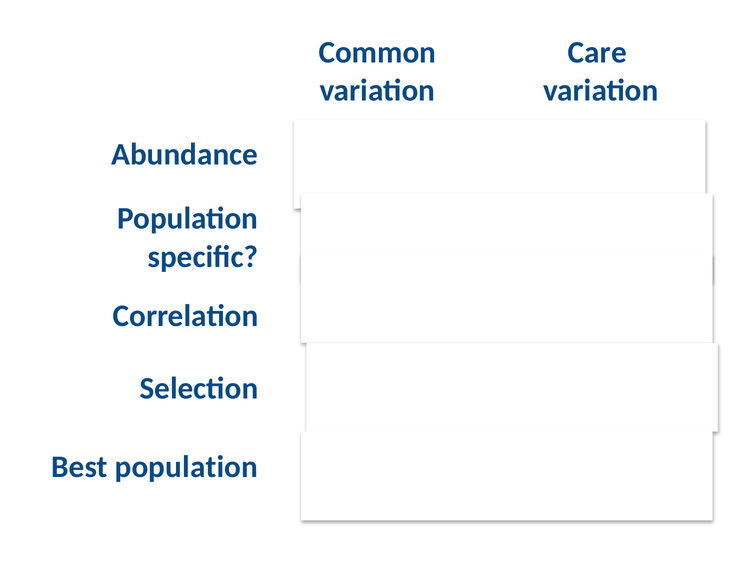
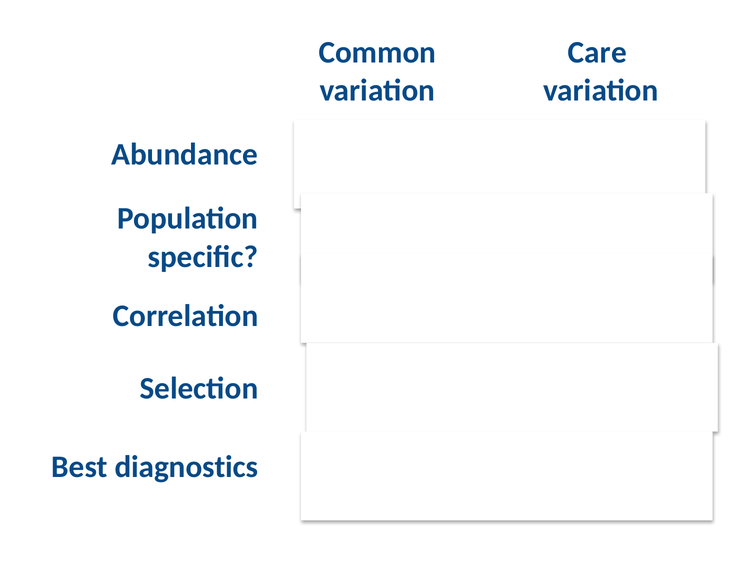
Best population: population -> diagnostics
